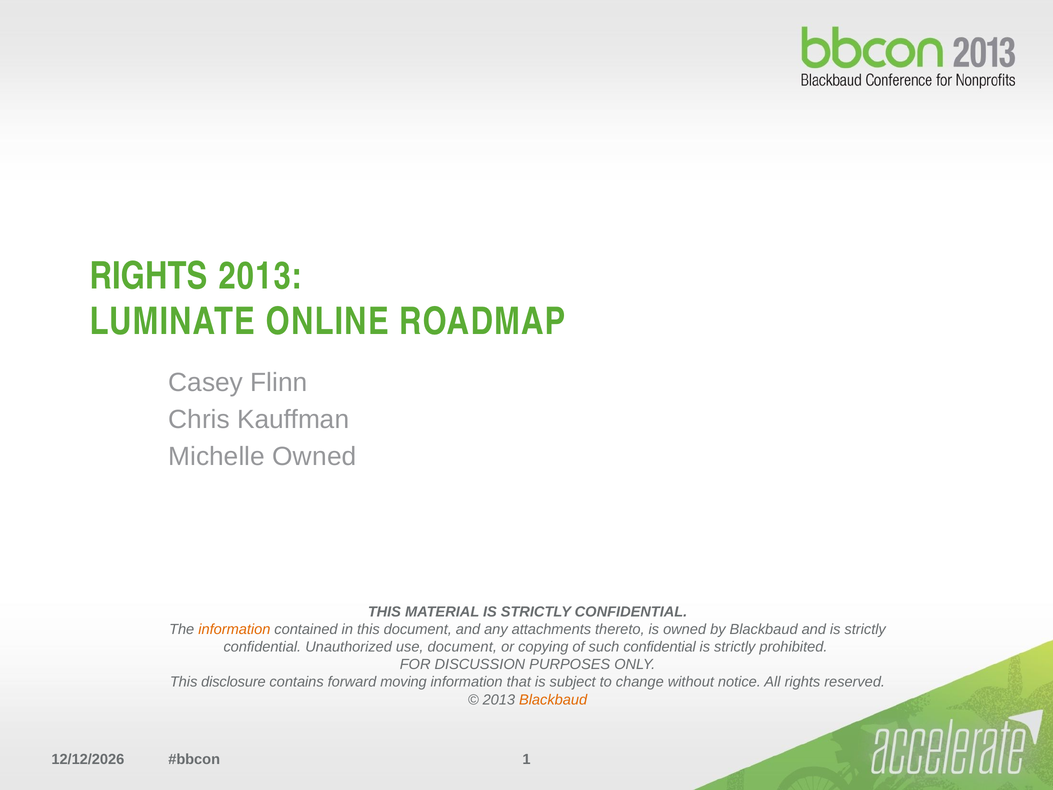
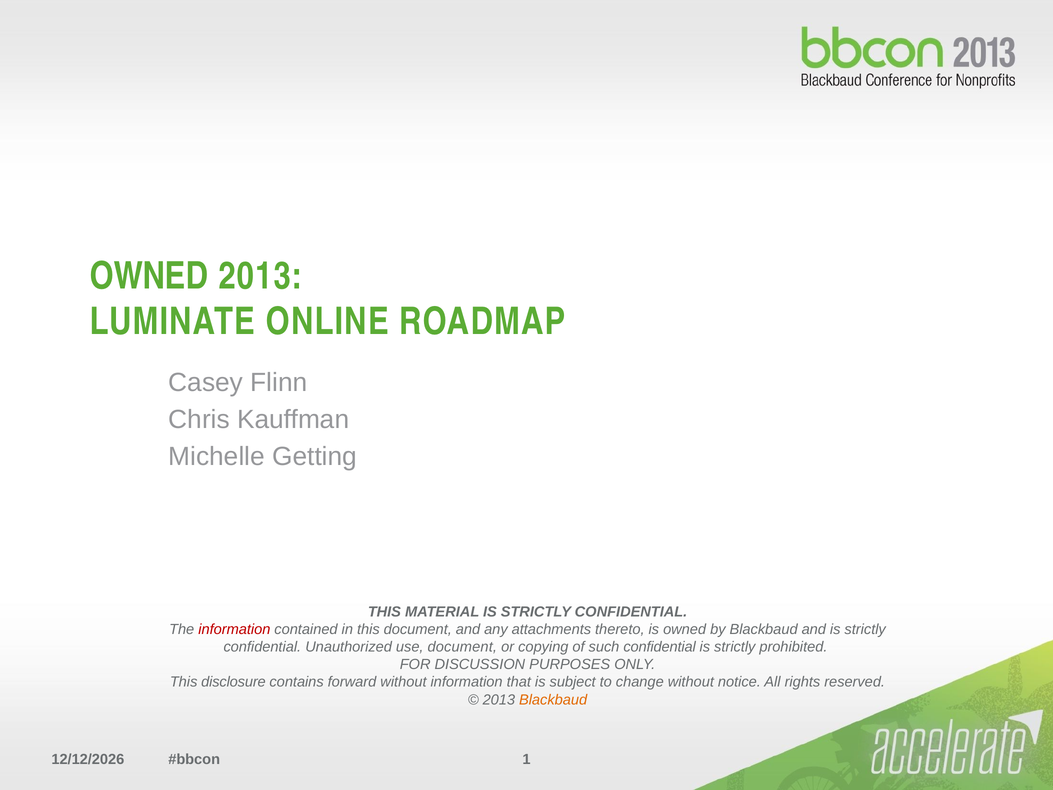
RIGHTS at (149, 276): RIGHTS -> OWNED
Michelle Owned: Owned -> Getting
information at (234, 629) colour: orange -> red
forward moving: moving -> without
